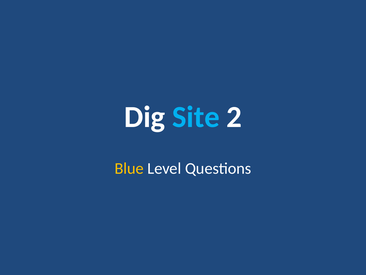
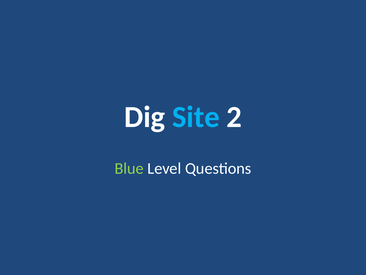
Blue colour: yellow -> light green
